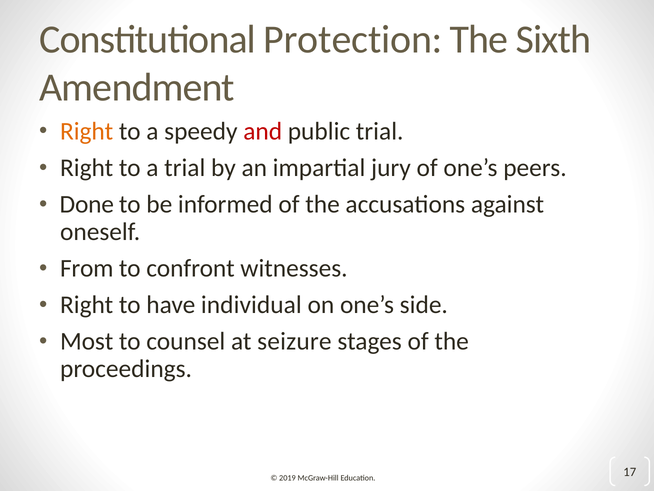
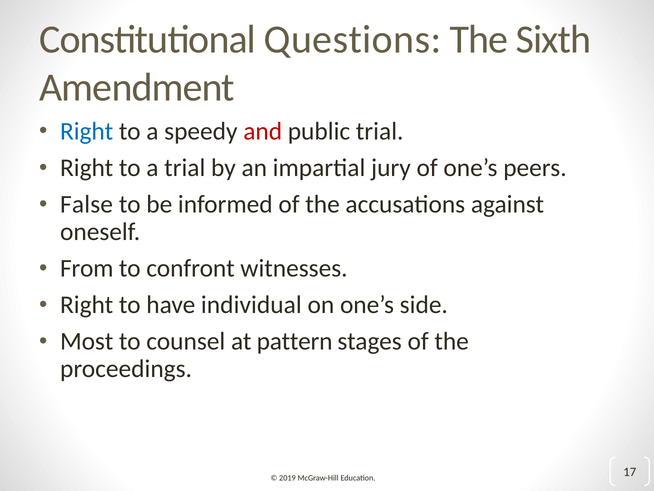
Protection: Protection -> Questions
Right at (87, 131) colour: orange -> blue
Done: Done -> False
seizure: seizure -> pattern
